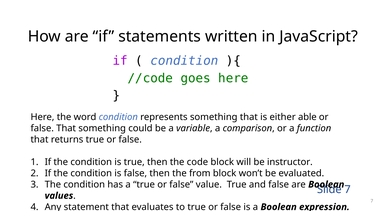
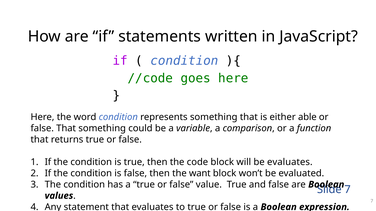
be instructor: instructor -> evaluates
from: from -> want
